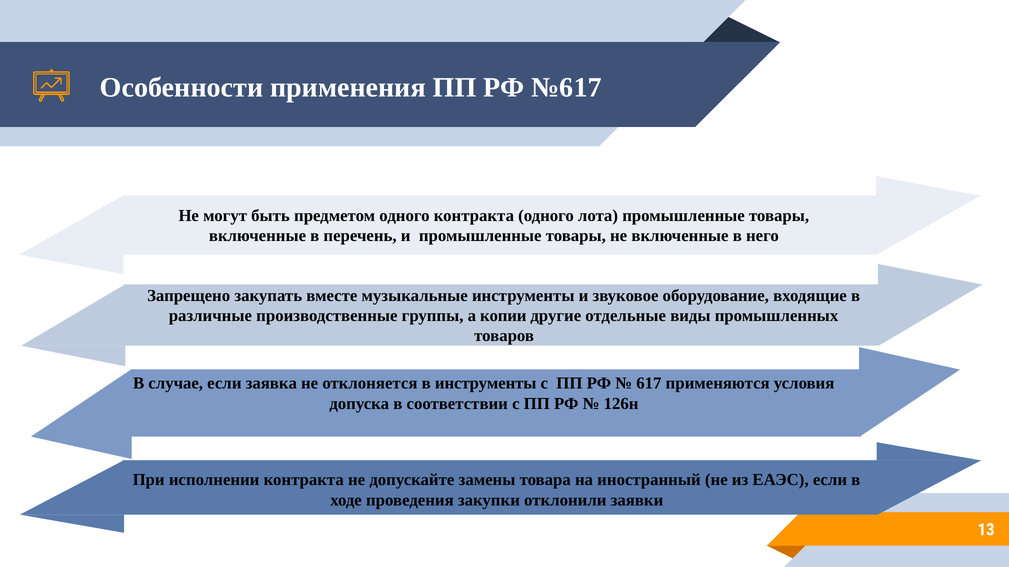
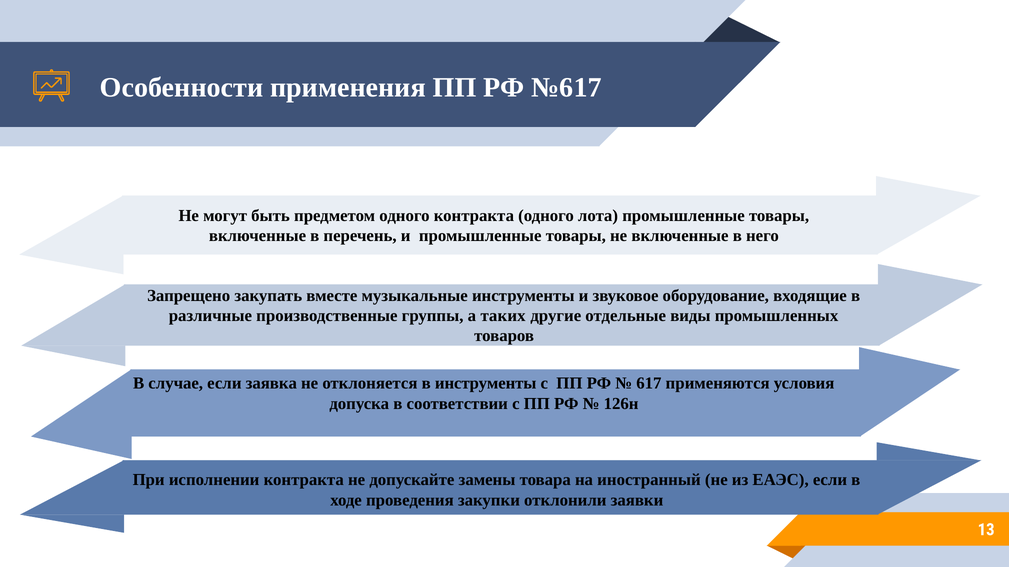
копии: копии -> таких
